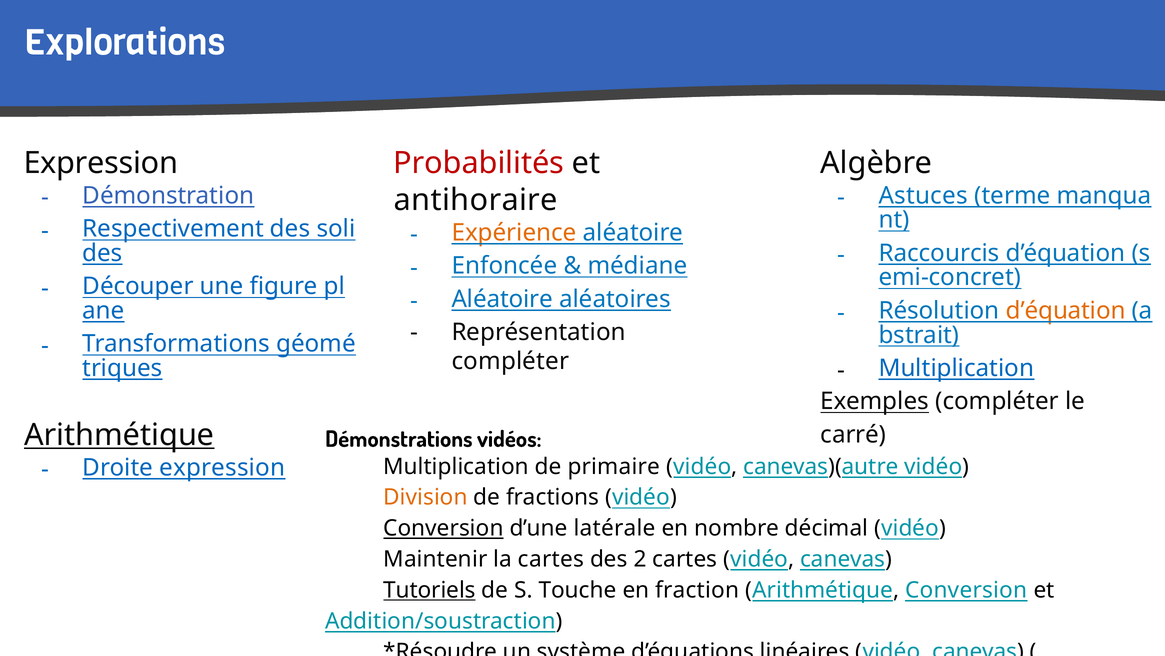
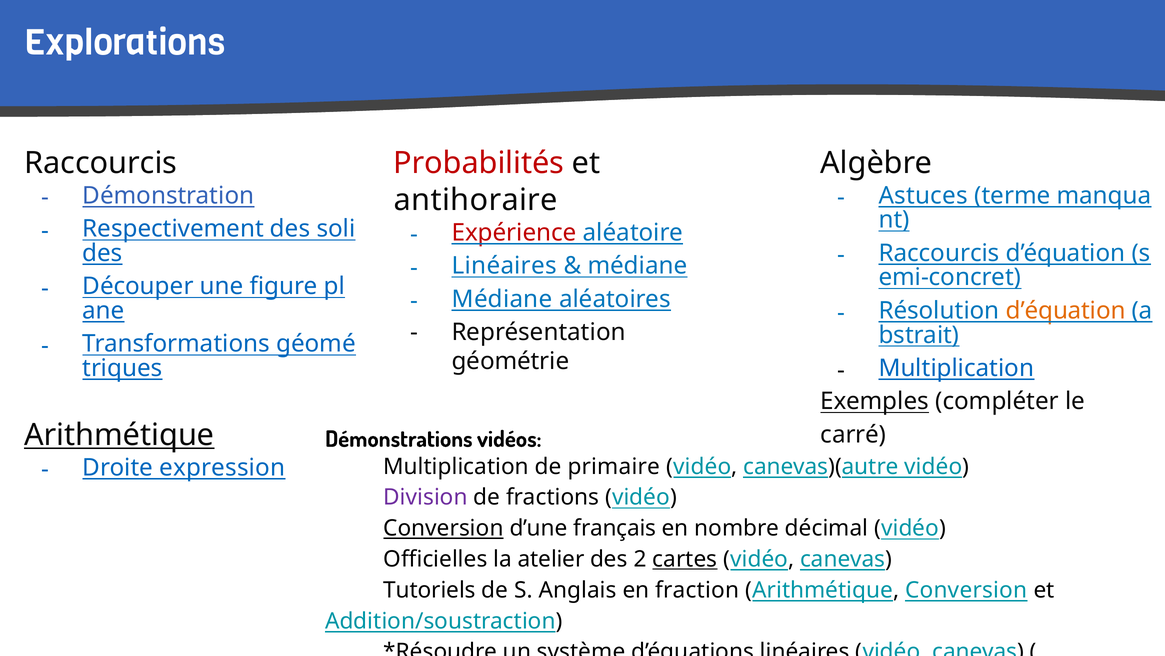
Expression at (101, 163): Expression -> Raccourcis
Expérience colour: orange -> red
Enfoncée at (504, 266): Enfoncée -> Linéaires
Aléatoire at (502, 299): Aléatoire -> Médiane
compléter at (510, 361): compléter -> géométrie
Division colour: orange -> purple
latérale: latérale -> français
Maintenir: Maintenir -> Officielles
la cartes: cartes -> atelier
cartes at (685, 559) underline: none -> present
Tutoriels underline: present -> none
Touche: Touche -> Anglais
